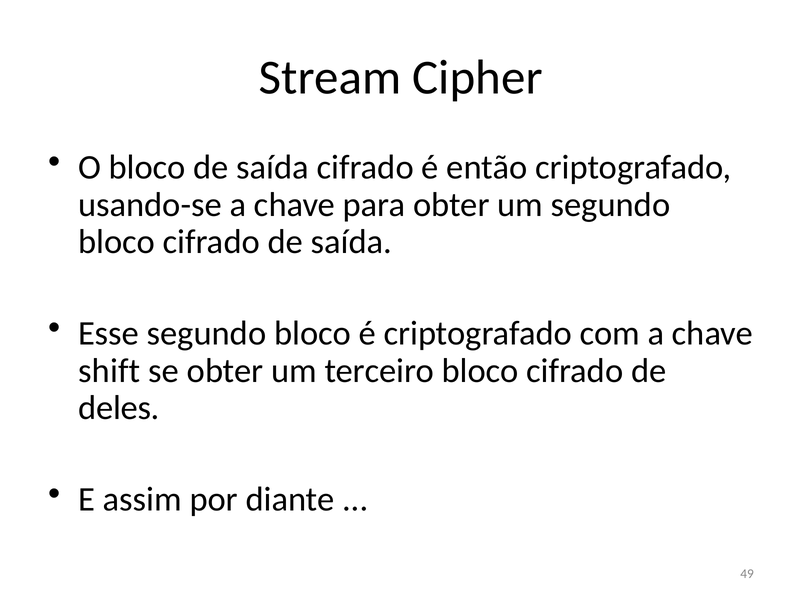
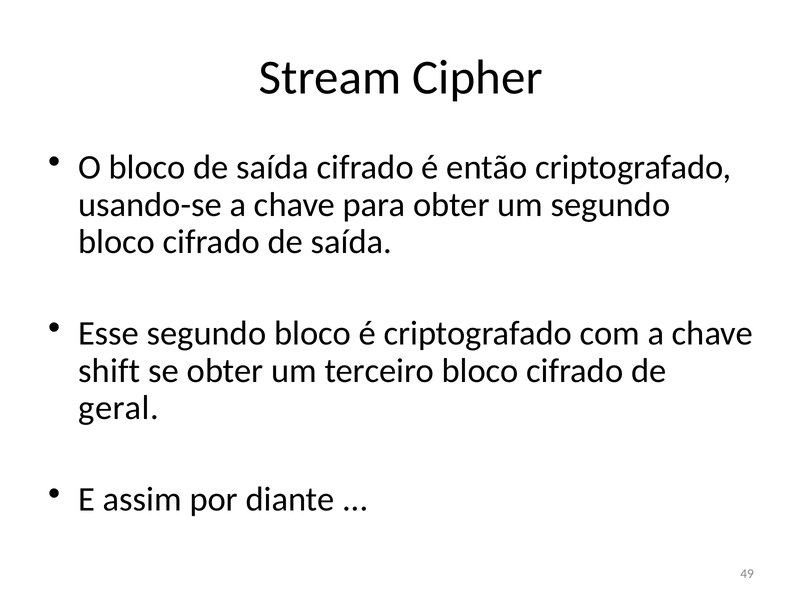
deles: deles -> geral
